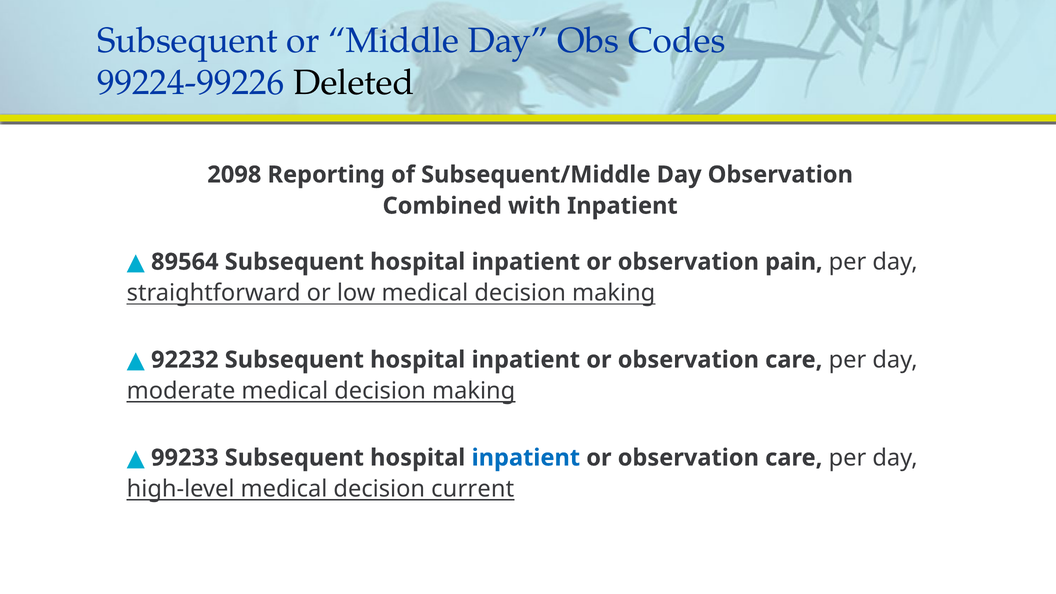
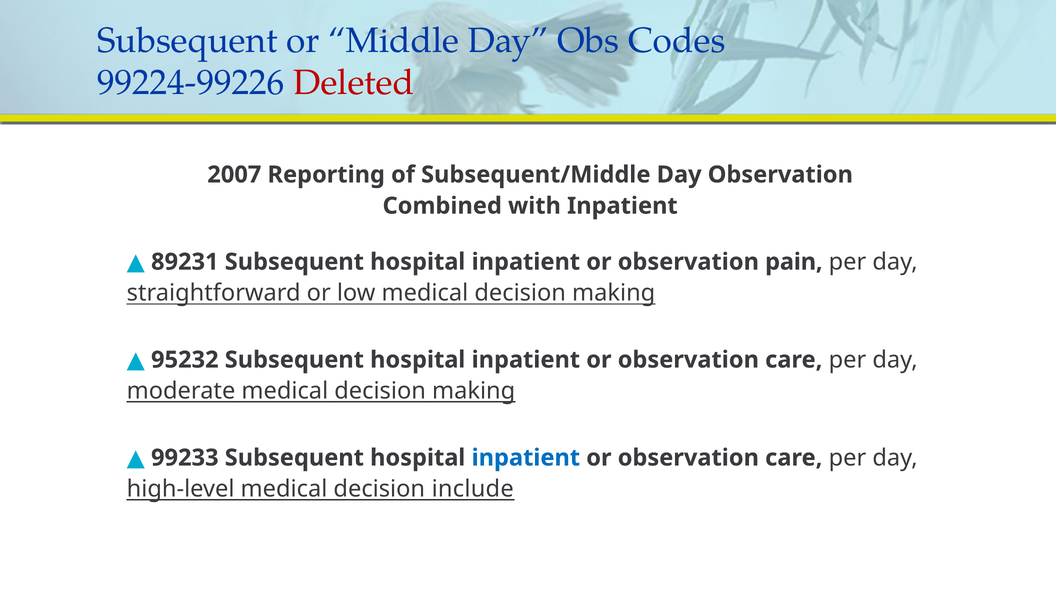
Deleted colour: black -> red
2098: 2098 -> 2007
89564: 89564 -> 89231
92232: 92232 -> 95232
current: current -> include
